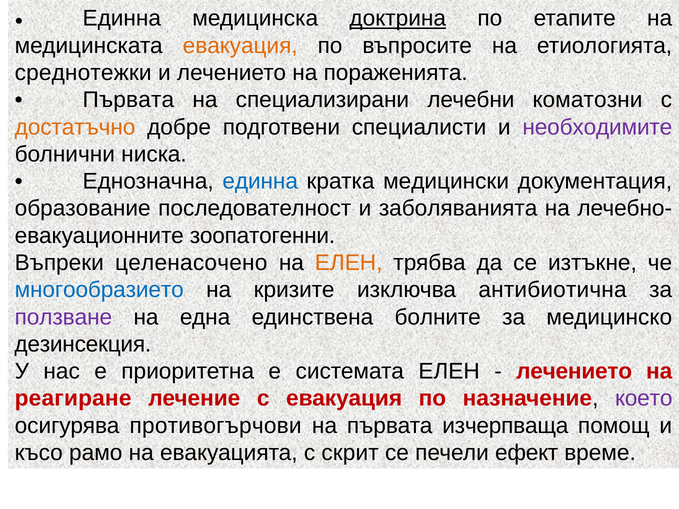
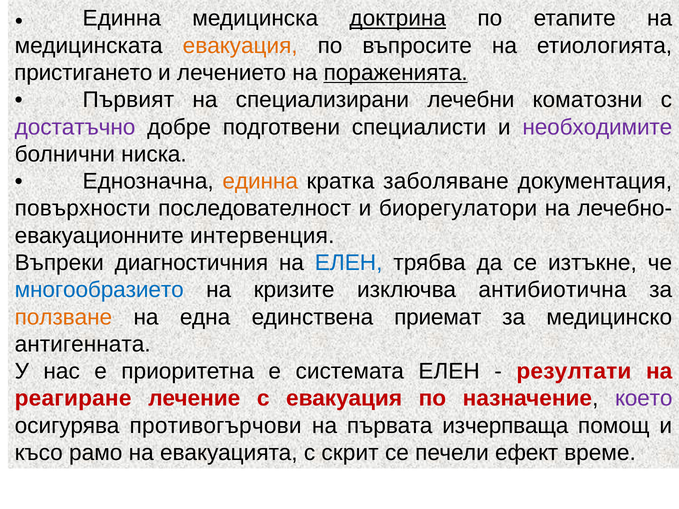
среднотежки: среднотежки -> пристигането
пораженията underline: none -> present
Първата at (128, 100): Първата -> Първият
достатъчно colour: orange -> purple
единна at (260, 181) colour: blue -> orange
медицински: медицински -> заболяване
образование: образование -> повърхности
заболяванията: заболяванията -> биорегулатори
зоопатогенни: зоопатогенни -> интервенция
целенасочено: целенасочено -> диагностичния
ЕЛЕН at (349, 263) colour: orange -> blue
ползване colour: purple -> orange
болните: болните -> приемат
дезинсекция: дезинсекция -> антигенната
лечението at (574, 372): лечението -> резултати
